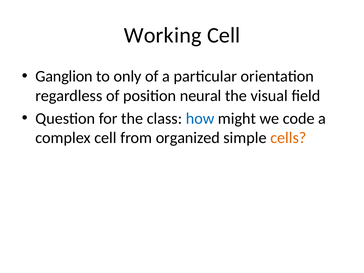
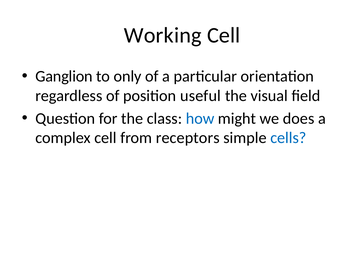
neural: neural -> useful
code: code -> does
organized: organized -> receptors
cells colour: orange -> blue
